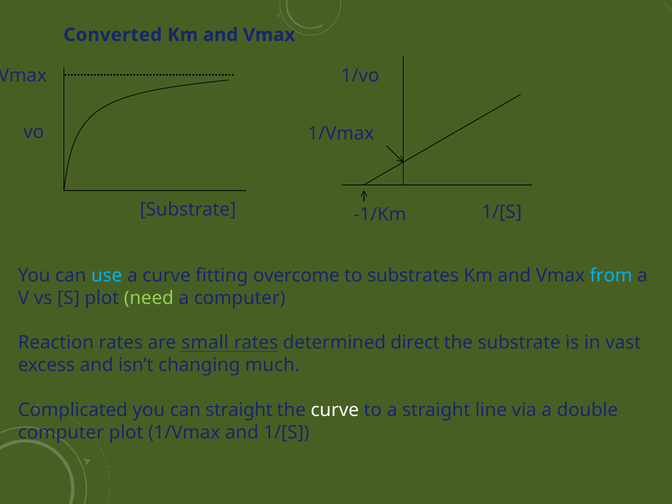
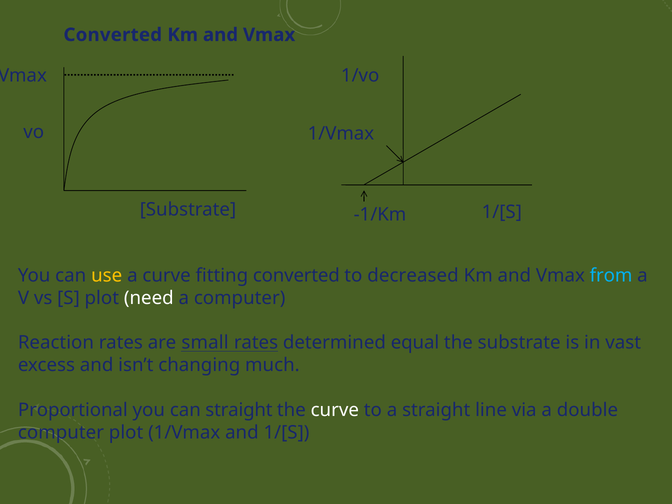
use colour: light blue -> yellow
fitting overcome: overcome -> converted
substrates: substrates -> decreased
need colour: light green -> white
direct: direct -> equal
Complicated: Complicated -> Proportional
